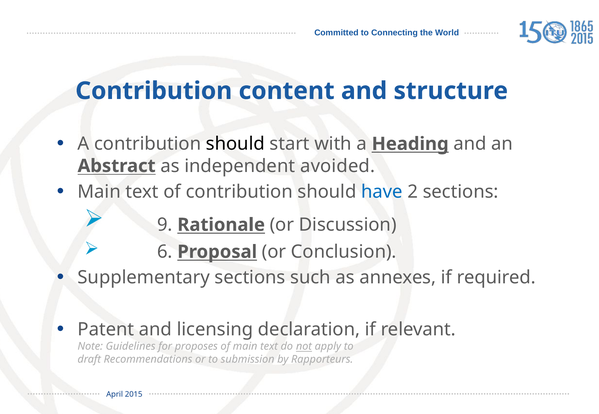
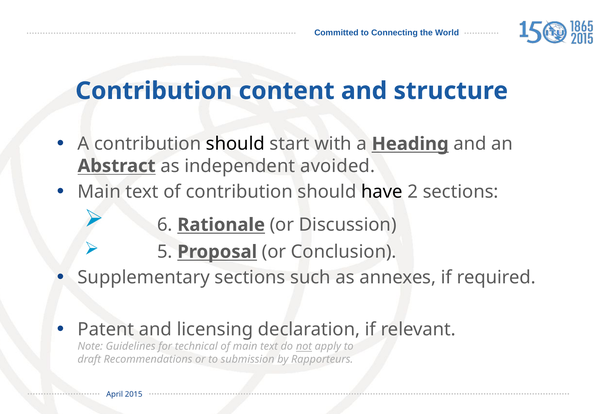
have colour: blue -> black
9: 9 -> 6
6: 6 -> 5
proposes: proposes -> technical
